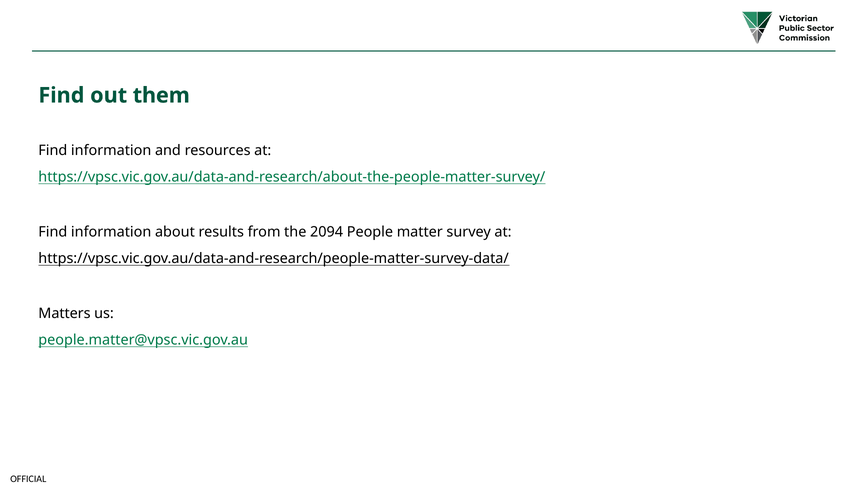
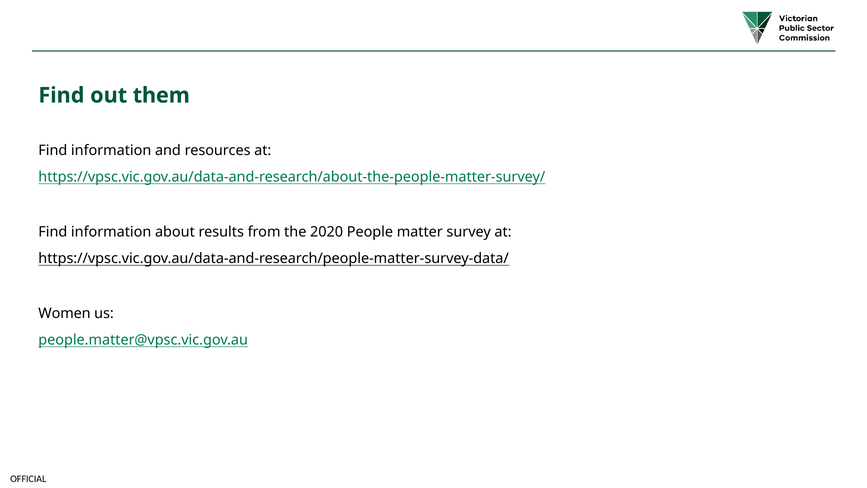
2094: 2094 -> 2020
Matters: Matters -> Women
